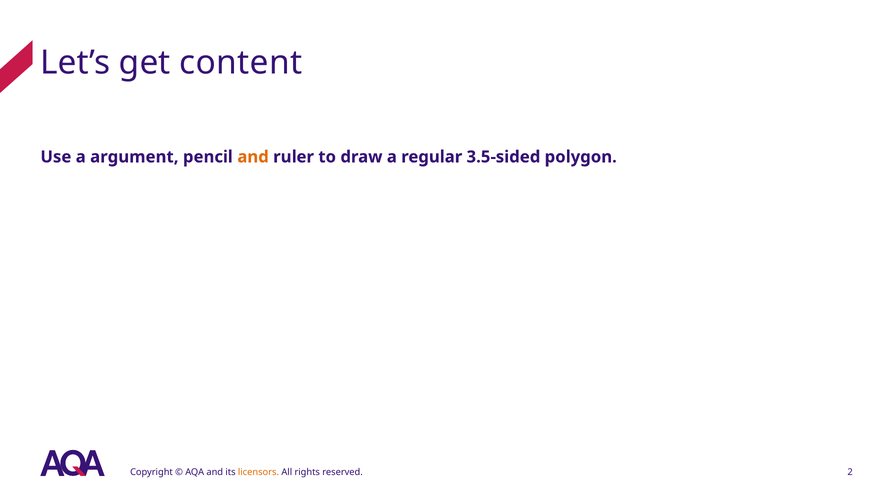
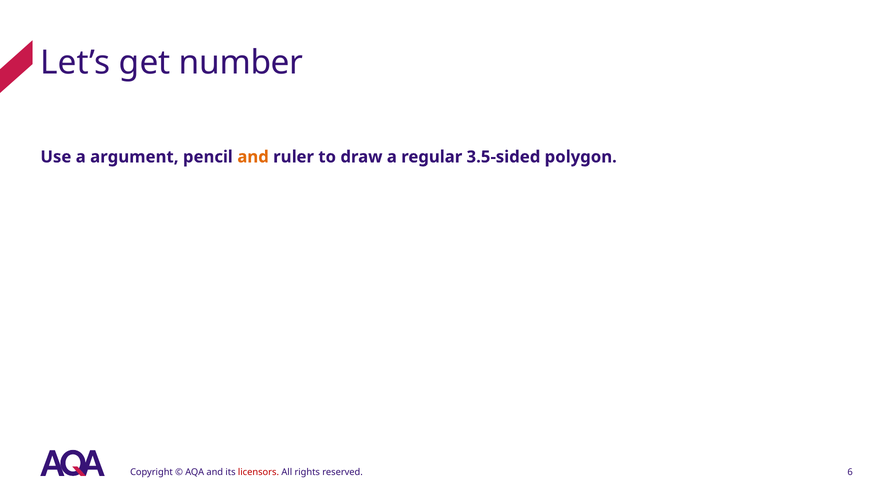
content: content -> number
licensors colour: orange -> red
2: 2 -> 6
